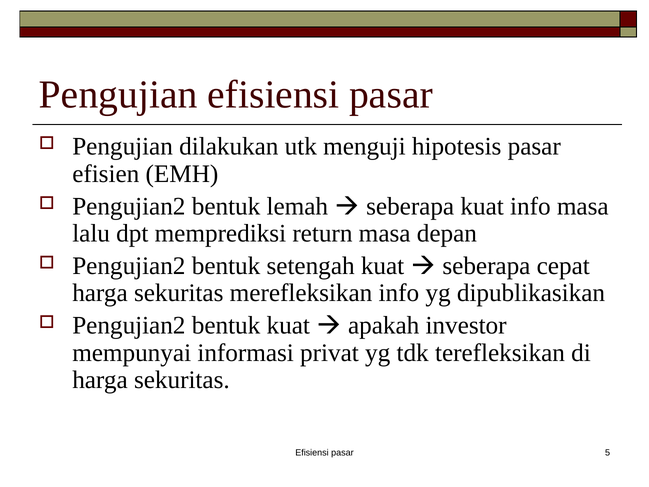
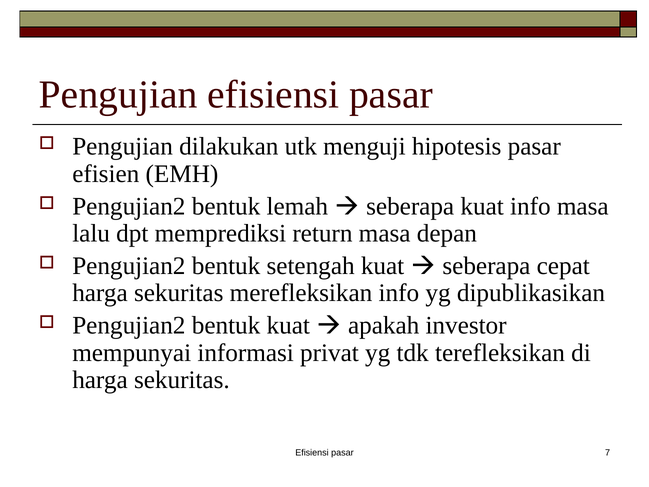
5: 5 -> 7
